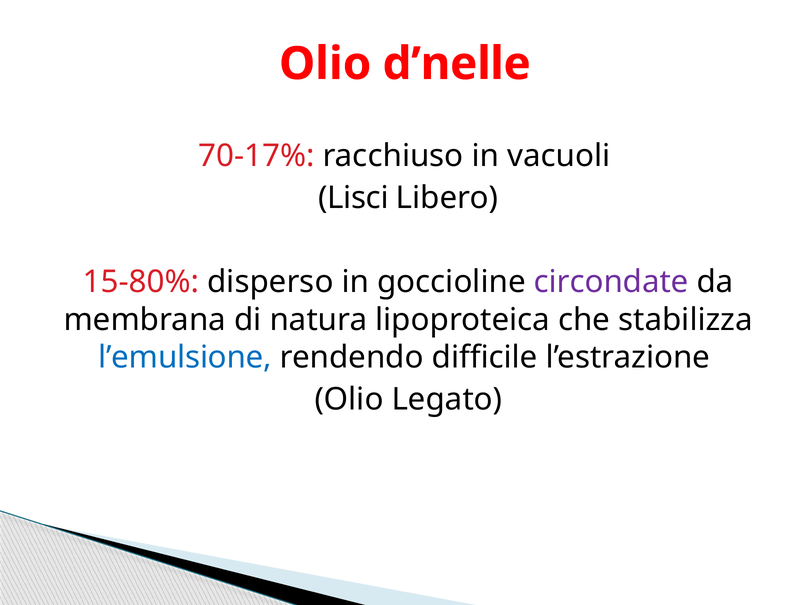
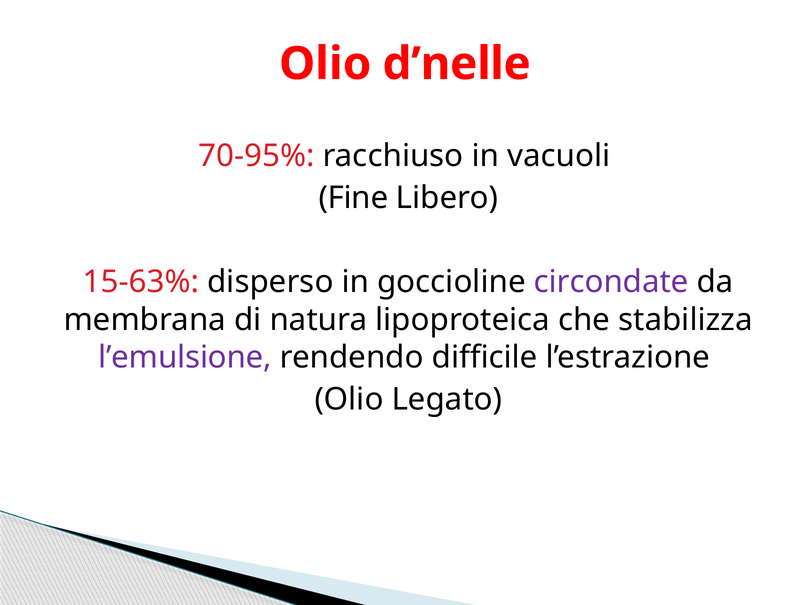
70-17%: 70-17% -> 70-95%
Lisci: Lisci -> Fine
15-80%: 15-80% -> 15-63%
l’emulsione colour: blue -> purple
